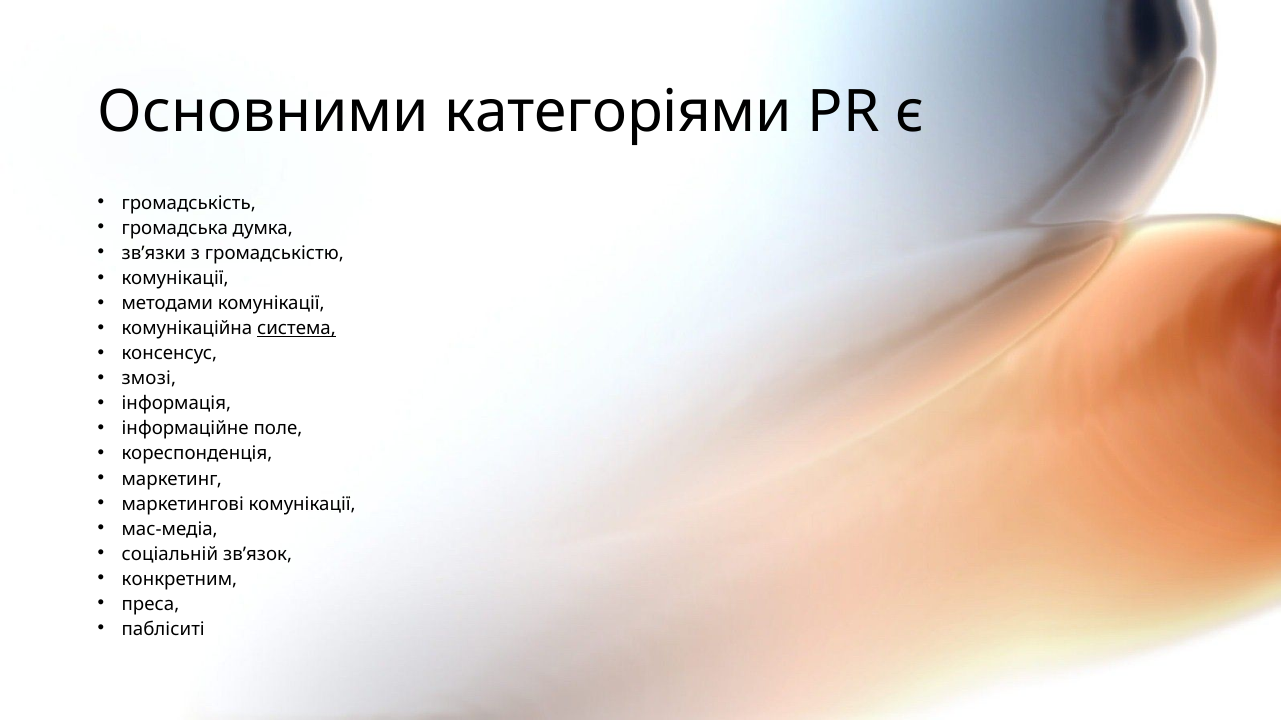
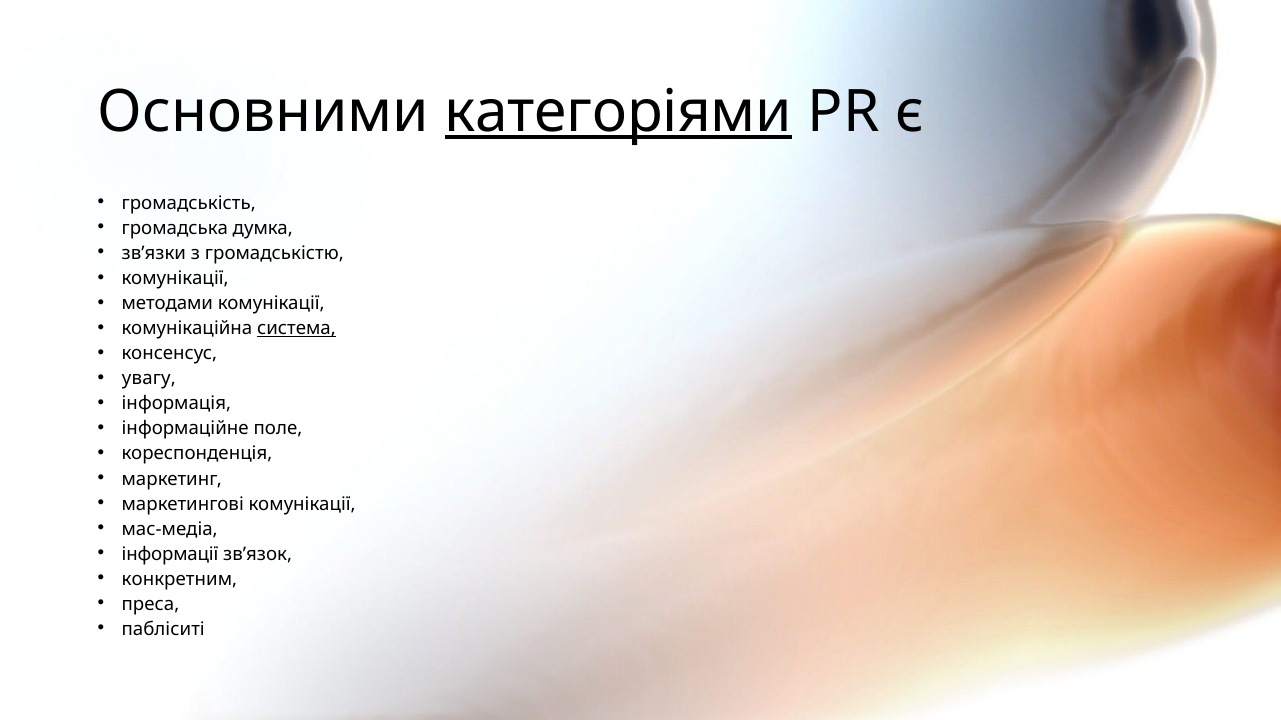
категоріями underline: none -> present
змозі: змозі -> увагу
соціальній: соціальній -> інформації
